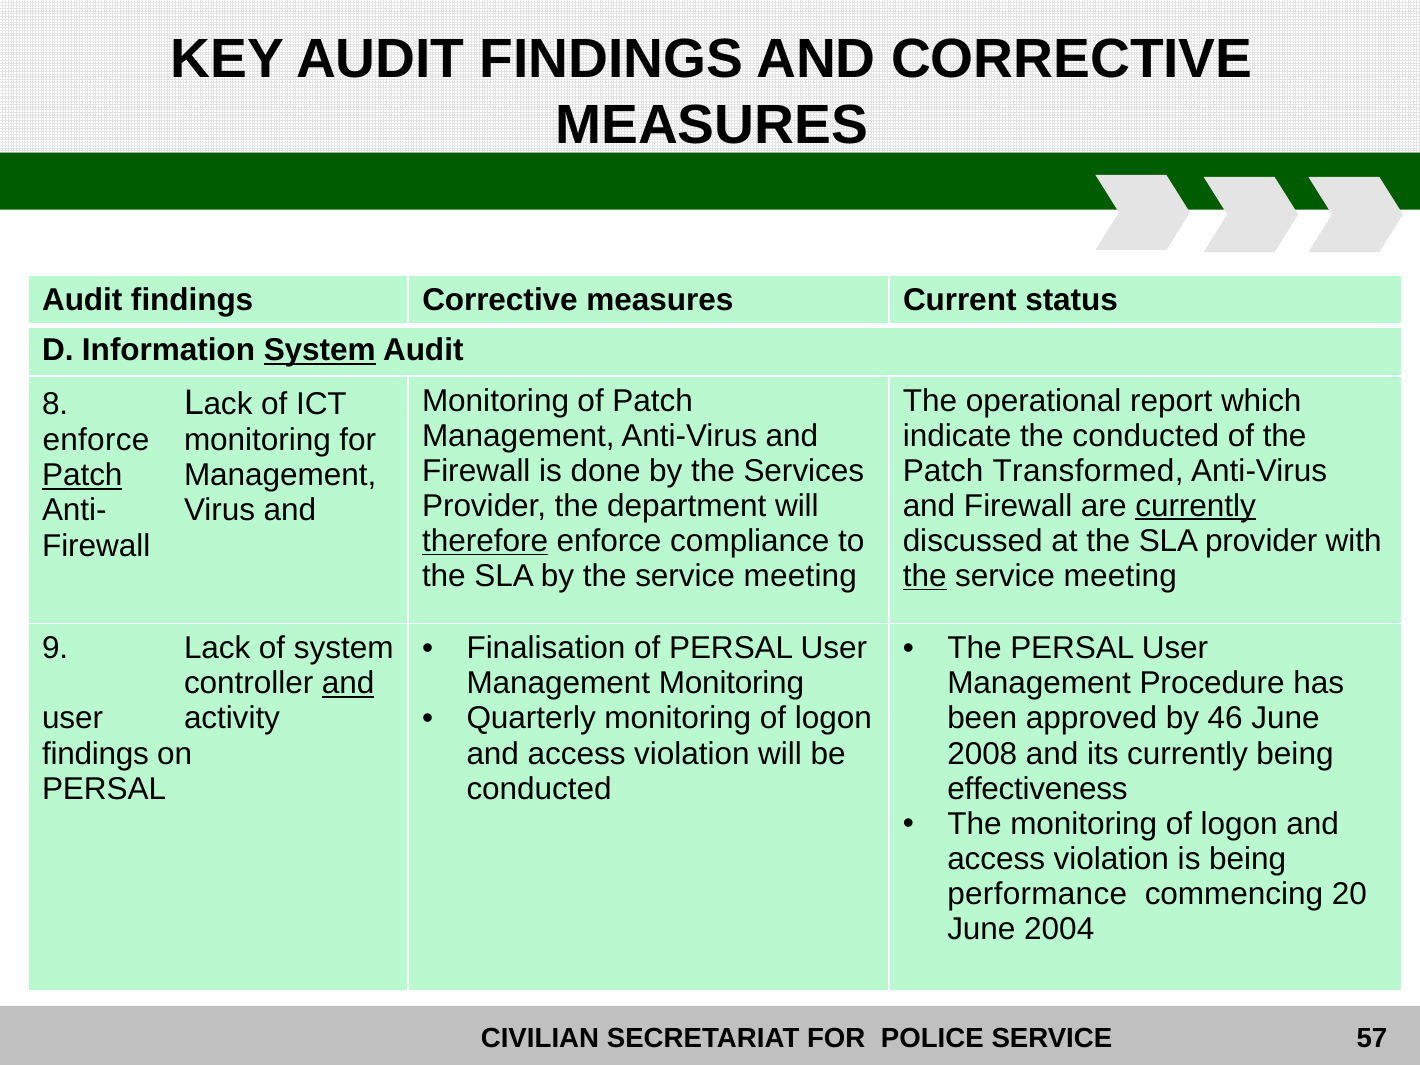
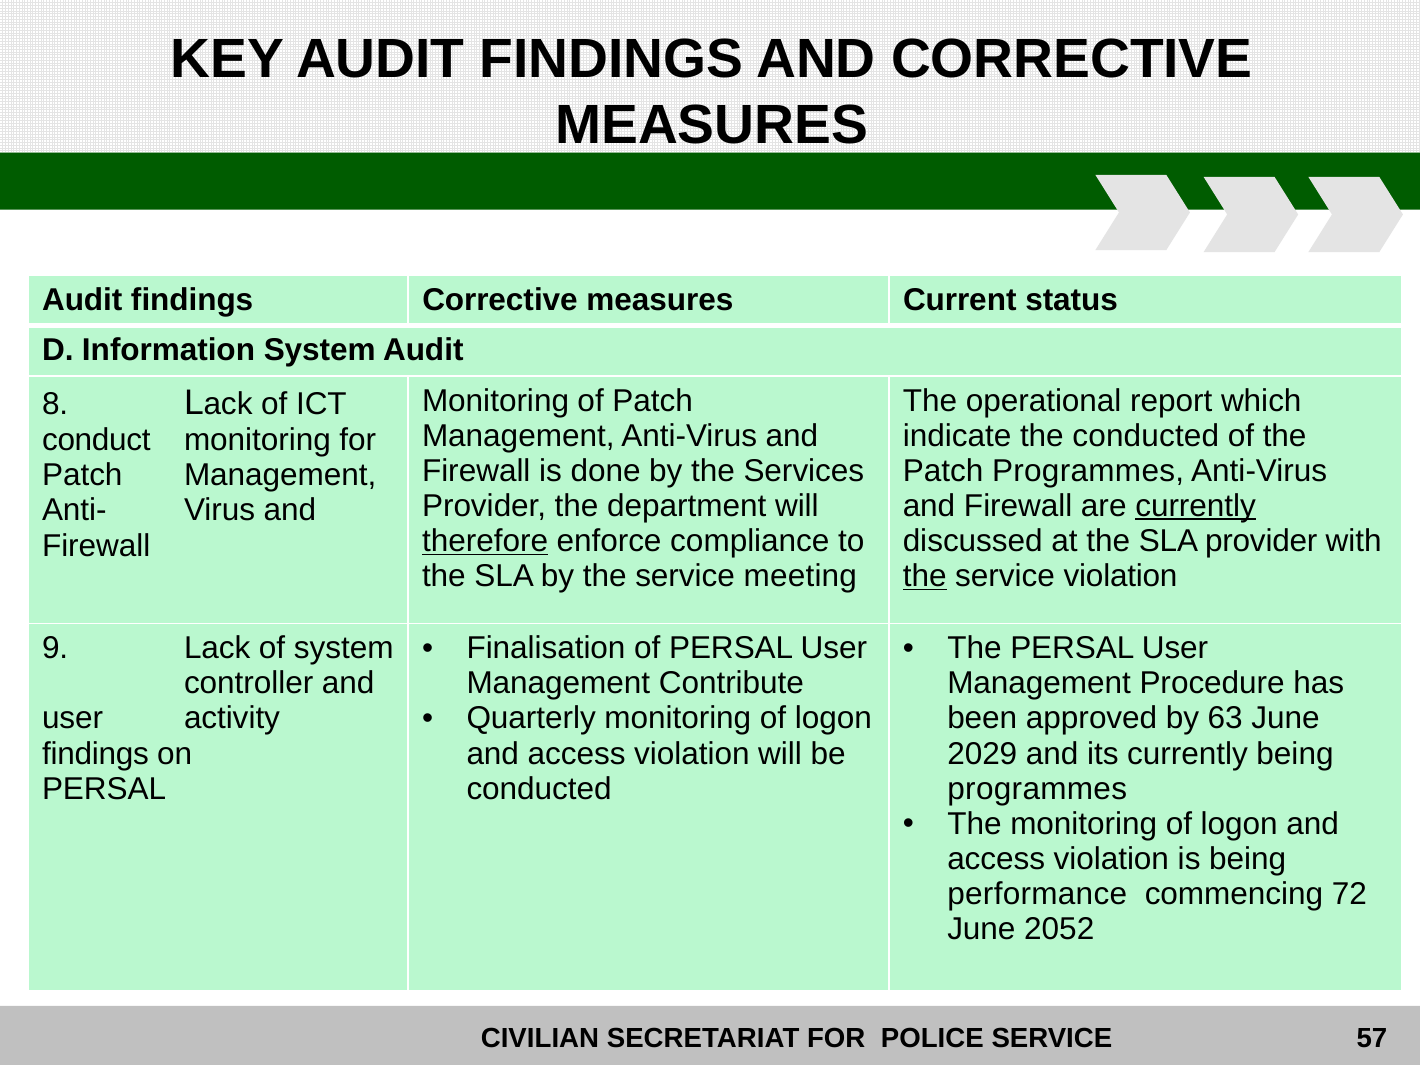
System at (320, 351) underline: present -> none
enforce at (96, 440): enforce -> conduct
Patch Transformed: Transformed -> Programmes
Patch at (82, 476) underline: present -> none
meeting at (1120, 576): meeting -> violation
and at (348, 683) underline: present -> none
Management Monitoring: Monitoring -> Contribute
46: 46 -> 63
2008: 2008 -> 2029
effectiveness at (1038, 789): effectiveness -> programmes
20: 20 -> 72
2004: 2004 -> 2052
